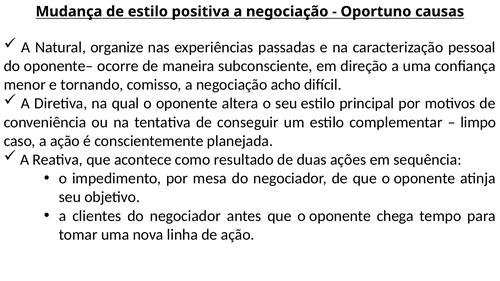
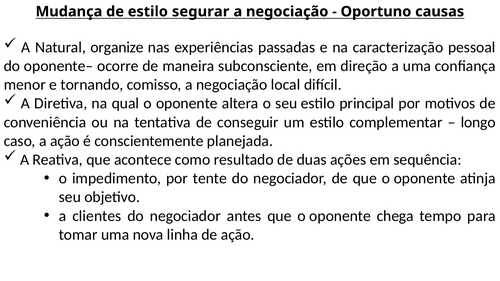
positiva: positiva -> segurar
acho: acho -> local
limpo: limpo -> longo
mesa: mesa -> tente
